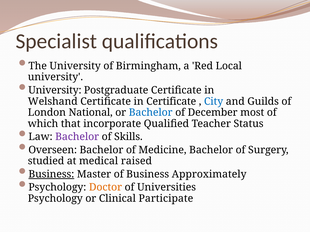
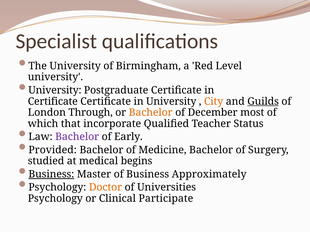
Local: Local -> Level
Welshand at (53, 102): Welshand -> Certificate
in Certificate: Certificate -> University
City colour: blue -> orange
Guilds underline: none -> present
National: National -> Through
Bachelor at (151, 113) colour: blue -> orange
Skills: Skills -> Early
Overseen: Overseen -> Provided
raised: raised -> begins
